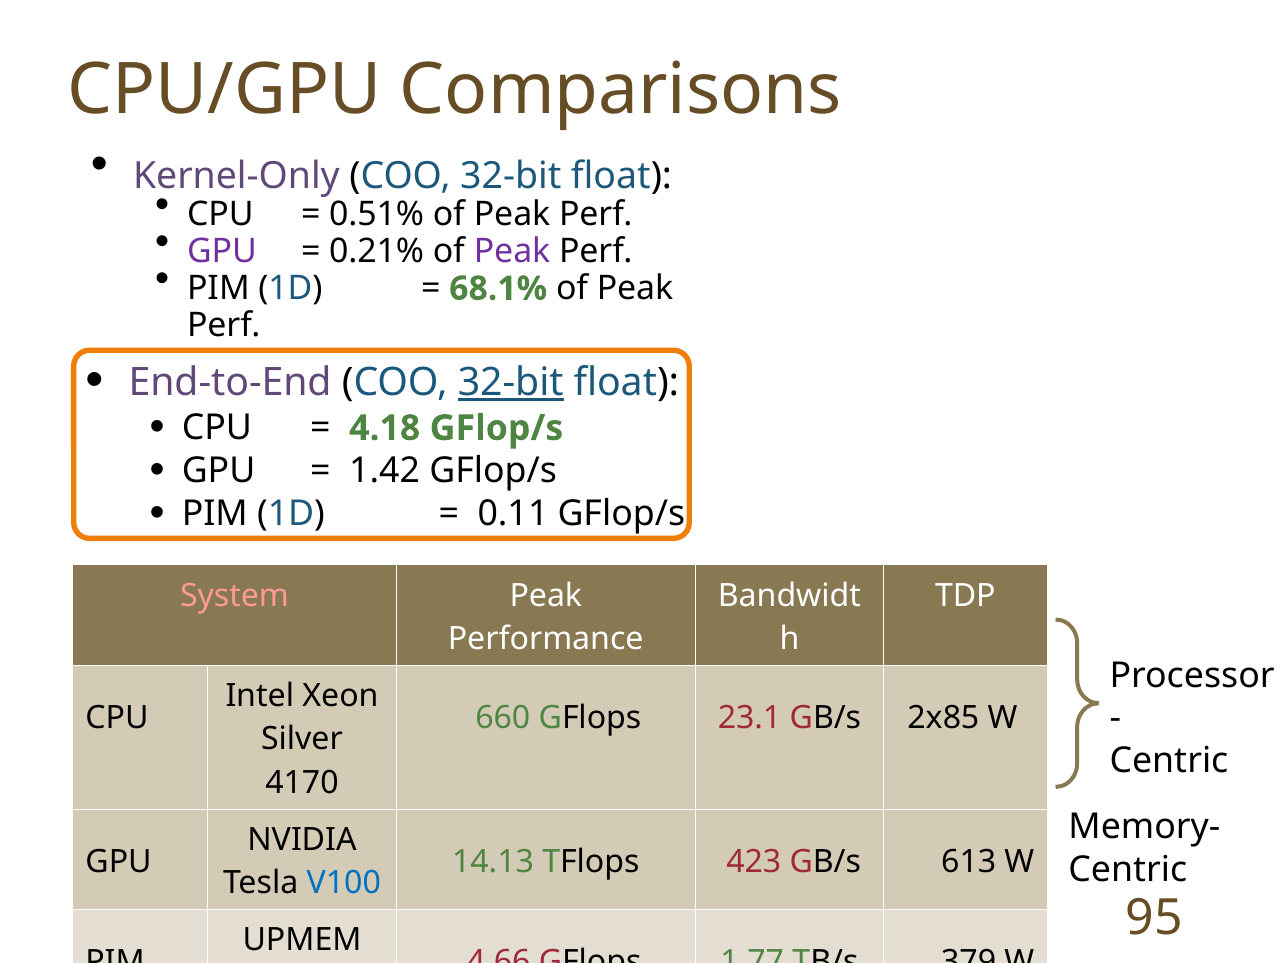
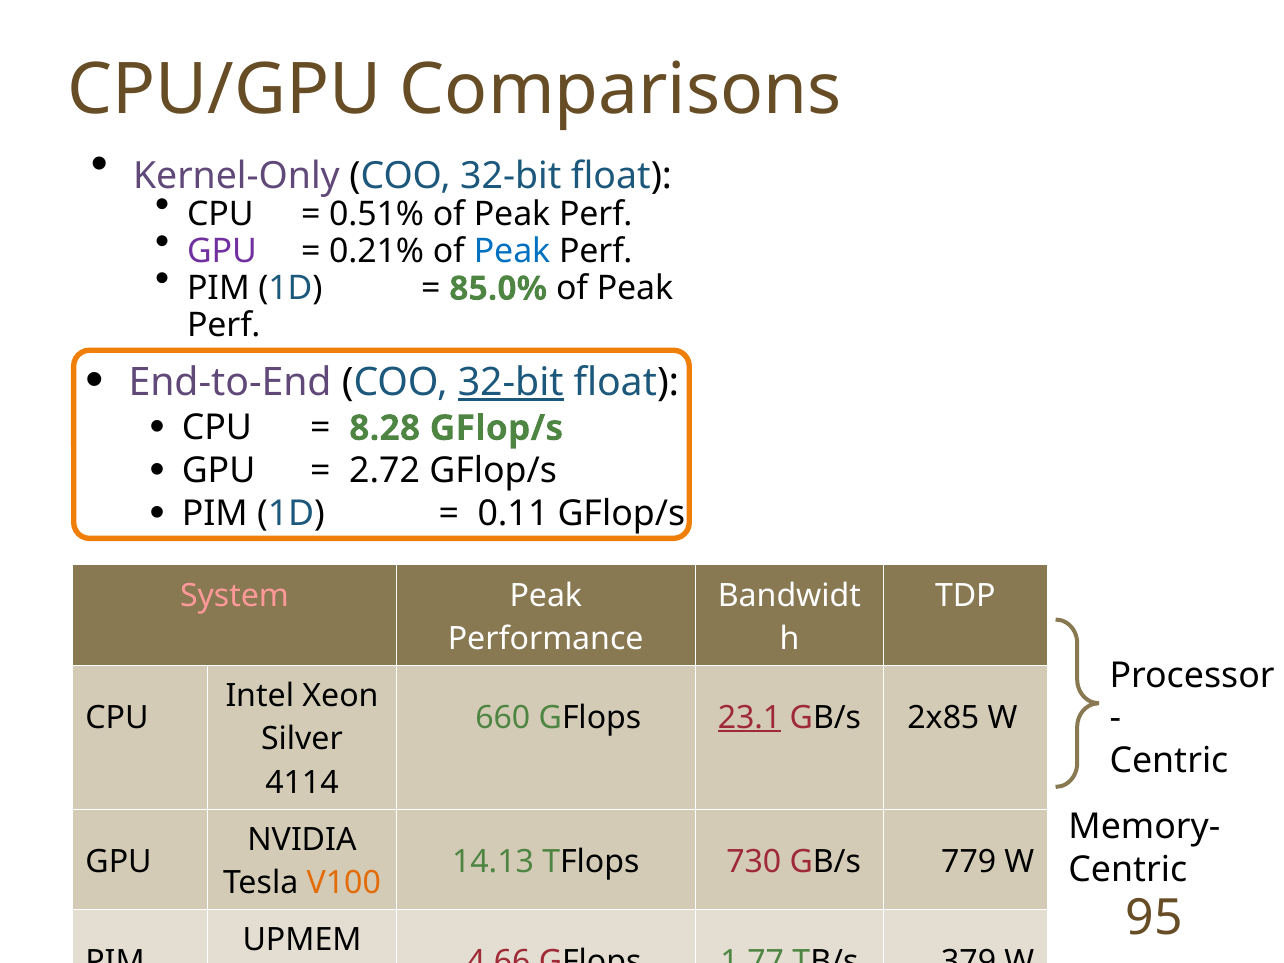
Peak at (512, 252) colour: purple -> blue
68.1%: 68.1% -> 85.0%
4.18: 4.18 -> 8.28
1.42: 1.42 -> 2.72
23.1 underline: none -> present
4170: 4170 -> 4114
423: 423 -> 730
613: 613 -> 779
V100 colour: blue -> orange
